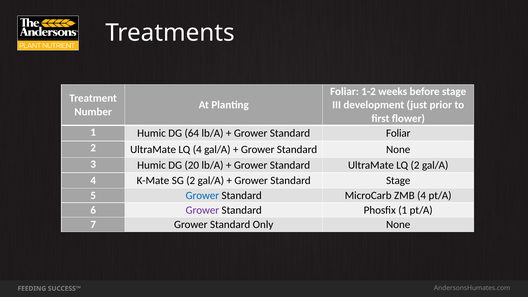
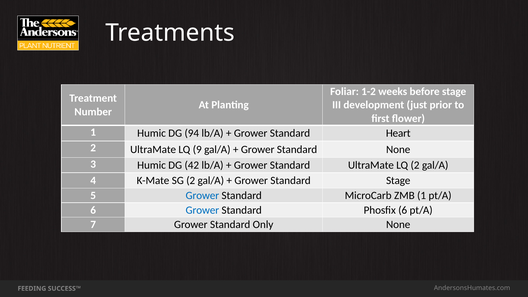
64: 64 -> 94
Standard Foliar: Foliar -> Heart
LQ 4: 4 -> 9
20: 20 -> 42
ZMB 4: 4 -> 1
Grower at (202, 210) colour: purple -> blue
Phosfix 1: 1 -> 6
